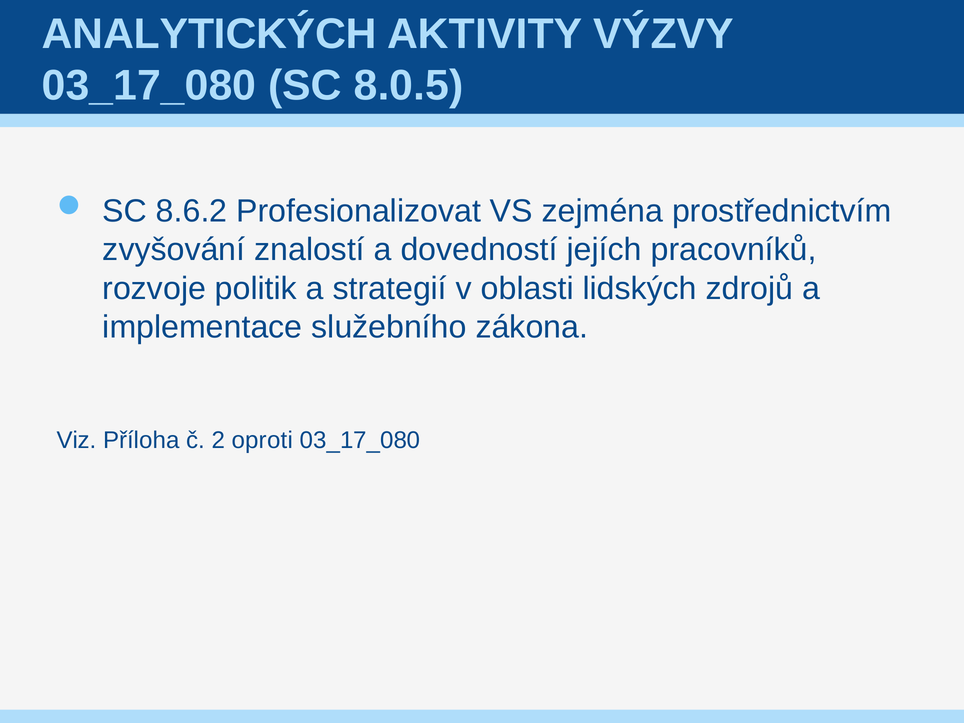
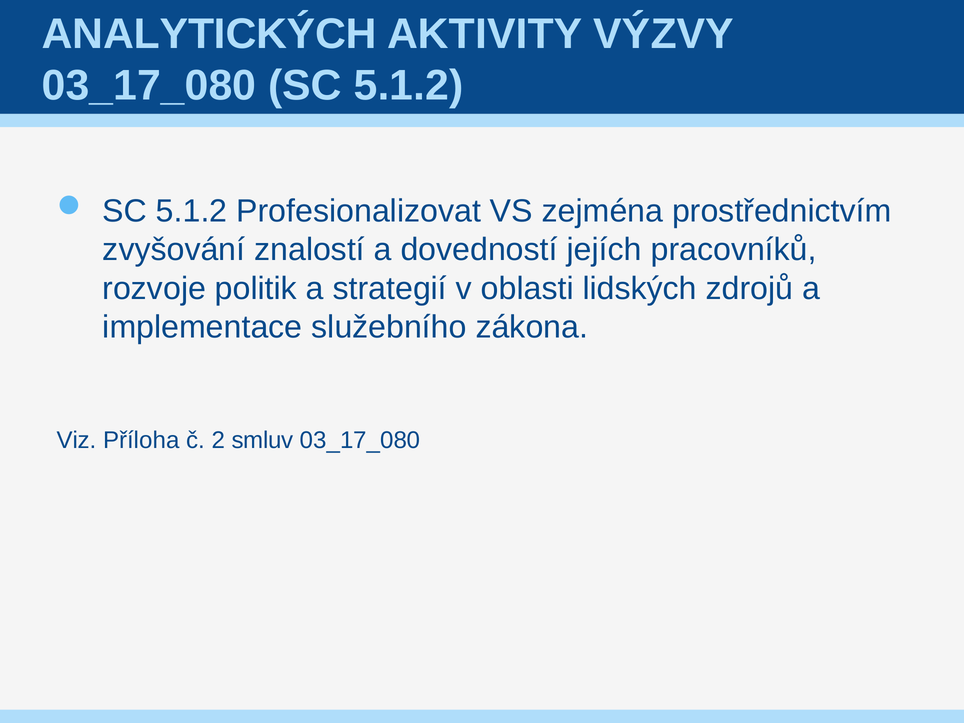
03_17_080 SC 8.0.5: 8.0.5 -> 5.1.2
8.6.2 at (192, 211): 8.6.2 -> 5.1.2
oproti: oproti -> smluv
